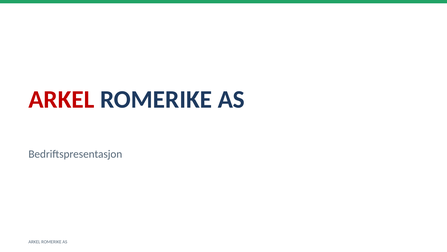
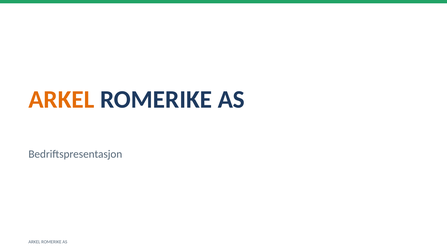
ARKEL at (61, 99) colour: red -> orange
